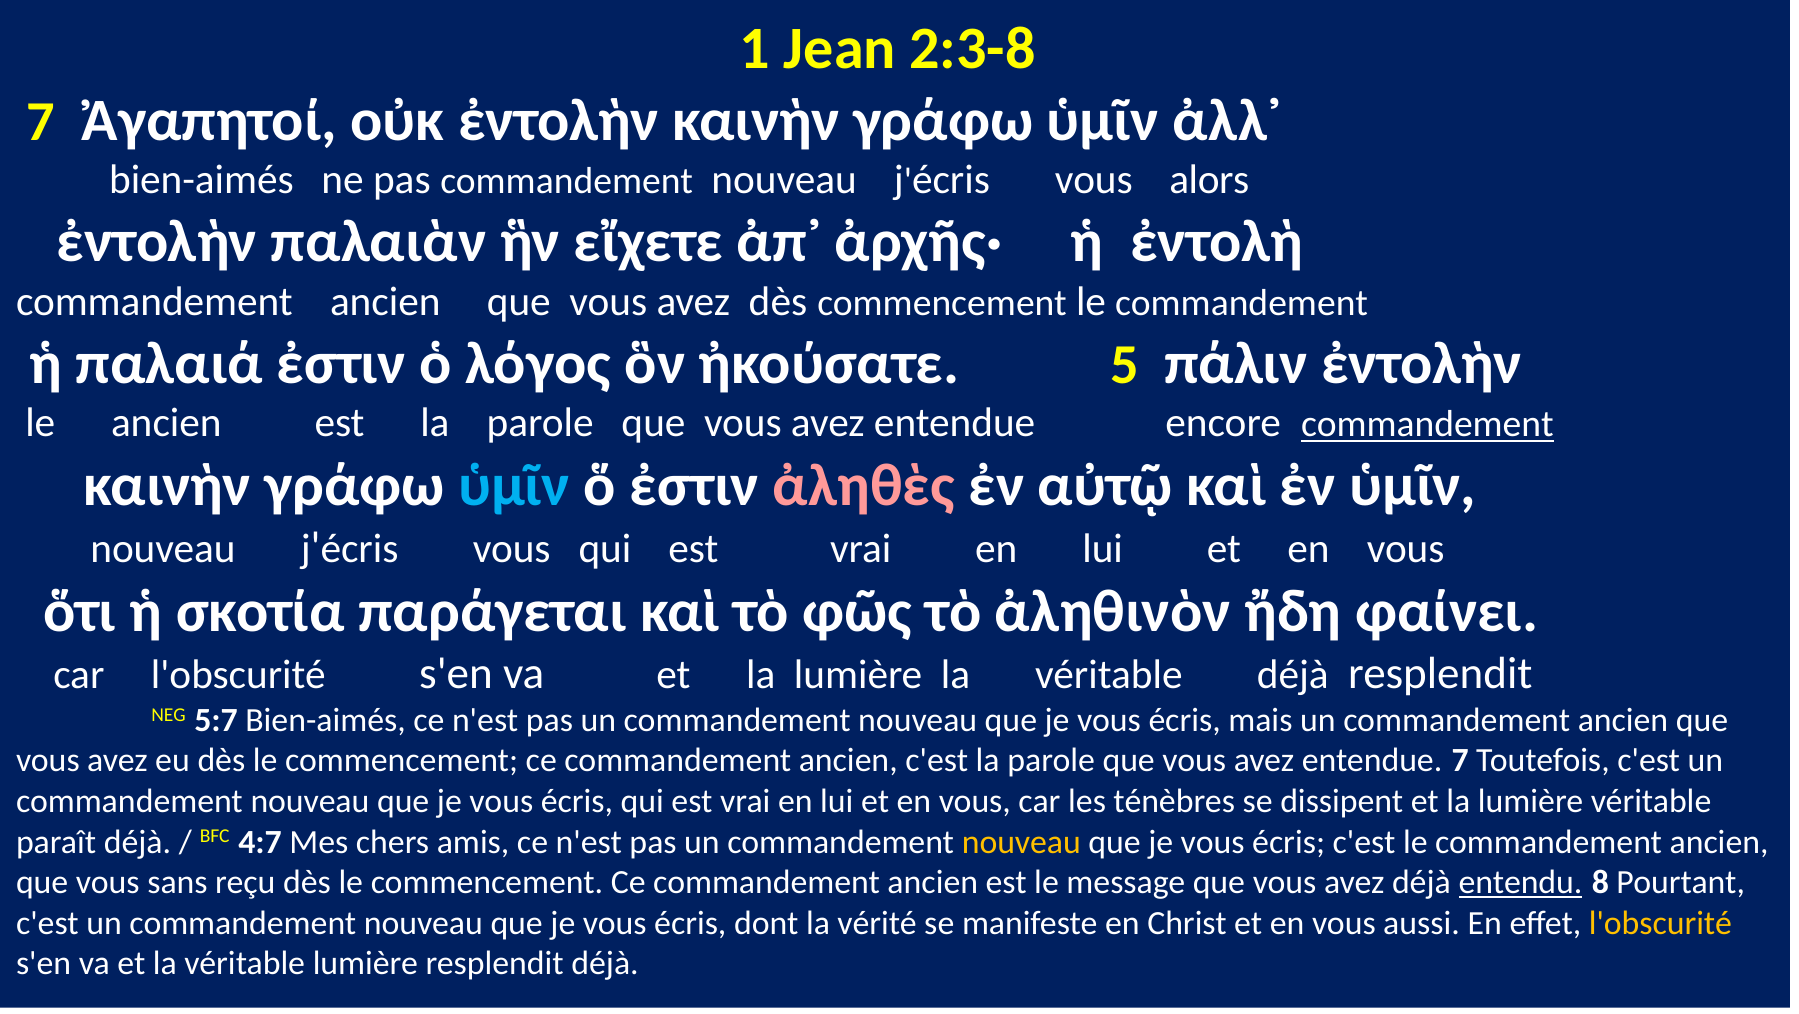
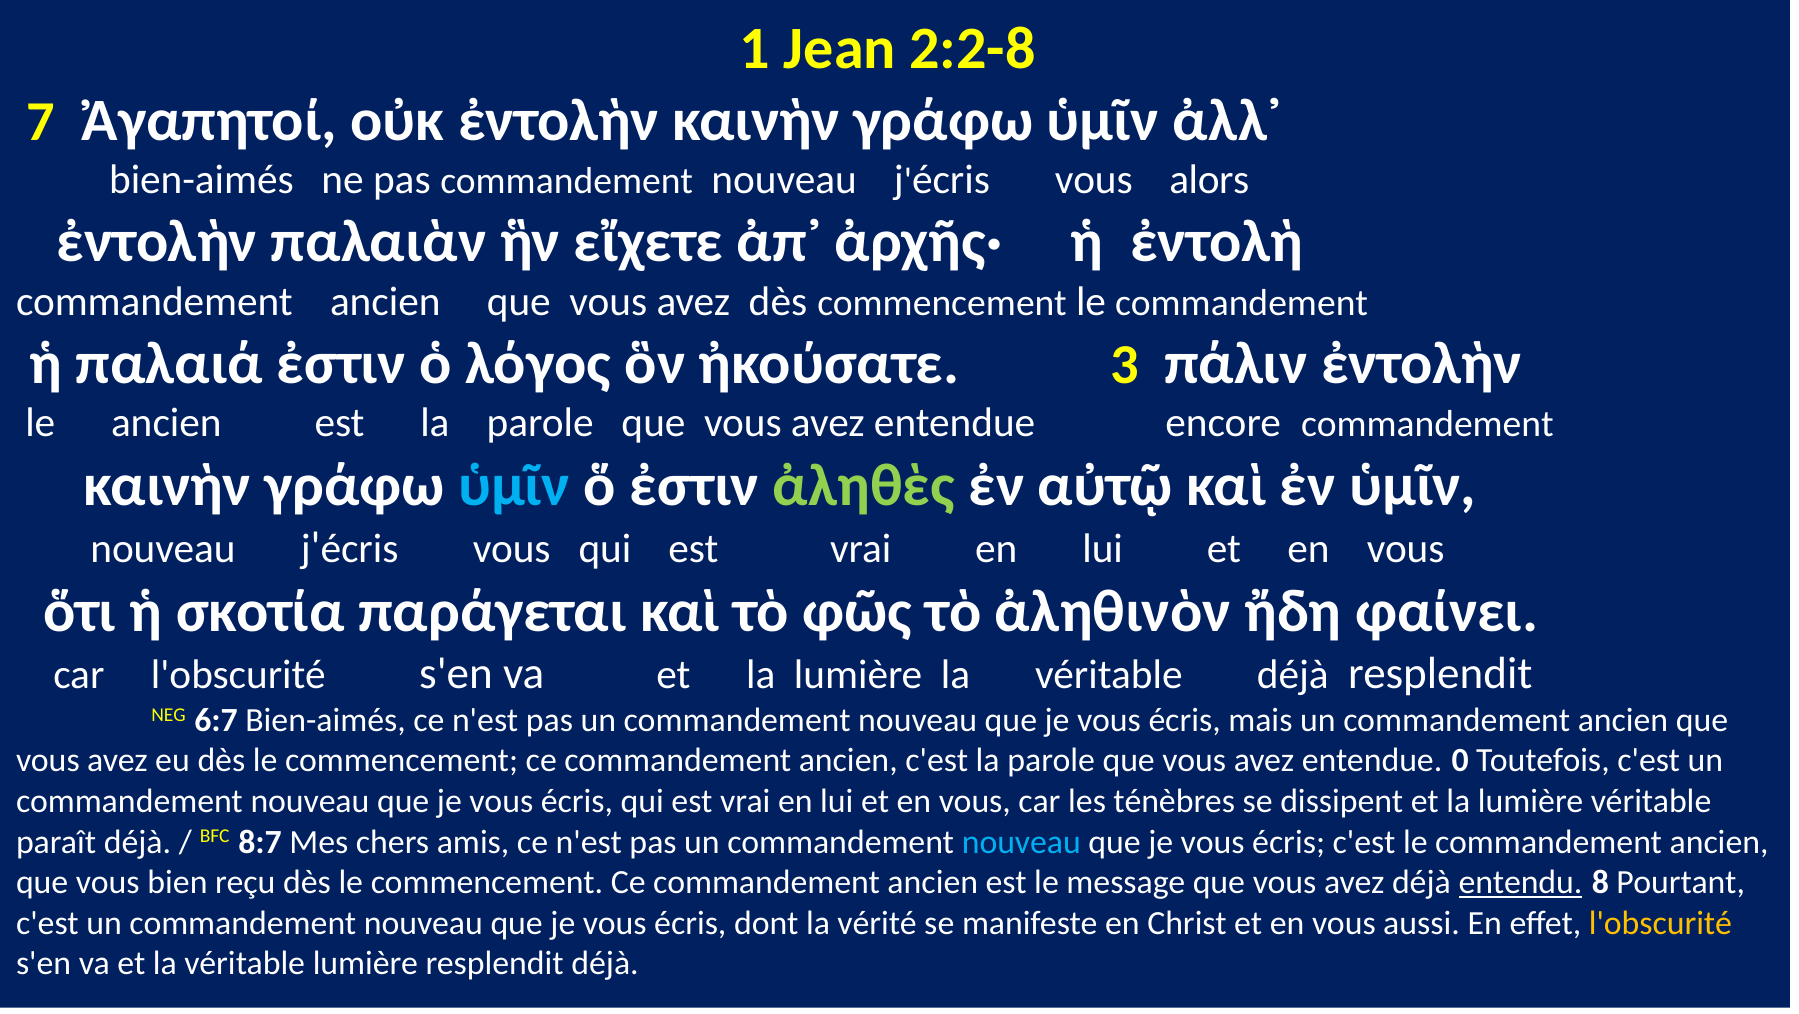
2:3-8: 2:3-8 -> 2:2-8
5: 5 -> 3
commandement at (1427, 425) underline: present -> none
ἀληθὲς colour: pink -> light green
5:7: 5:7 -> 6:7
entendue 7: 7 -> 0
4:7: 4:7 -> 8:7
nouveau at (1021, 842) colour: yellow -> light blue
sans: sans -> bien
